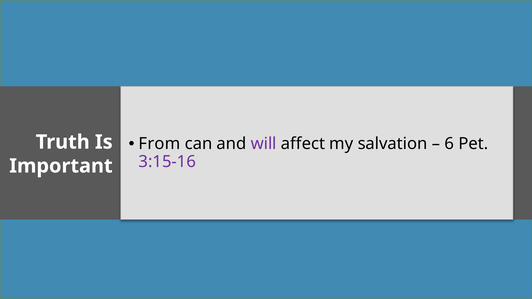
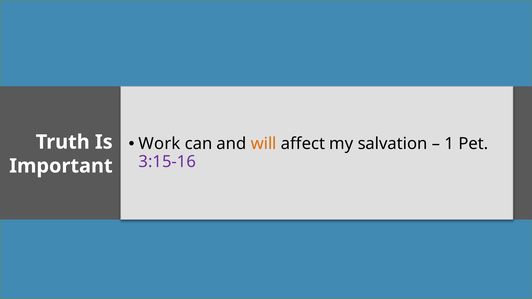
From: From -> Work
will colour: purple -> orange
6: 6 -> 1
